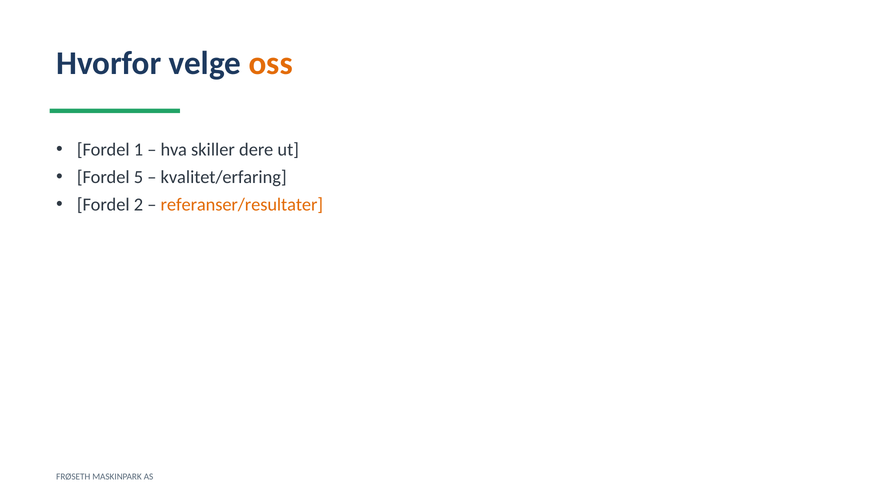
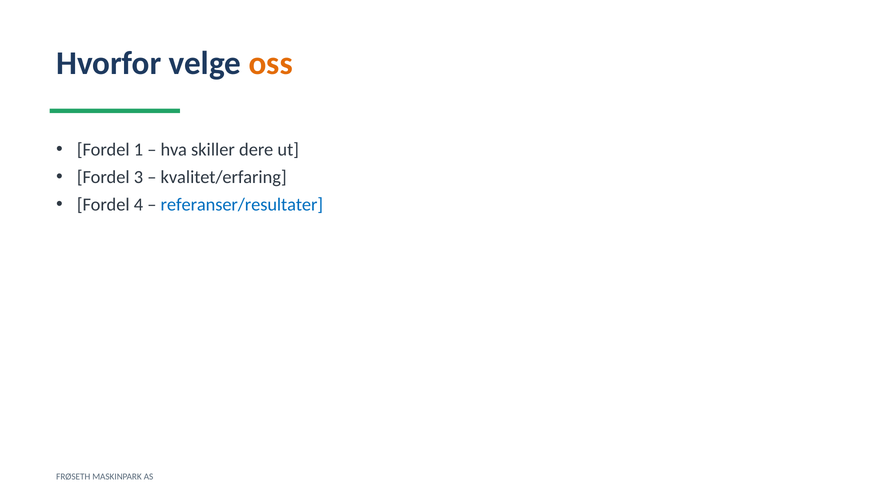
5: 5 -> 3
2: 2 -> 4
referanser/resultater colour: orange -> blue
